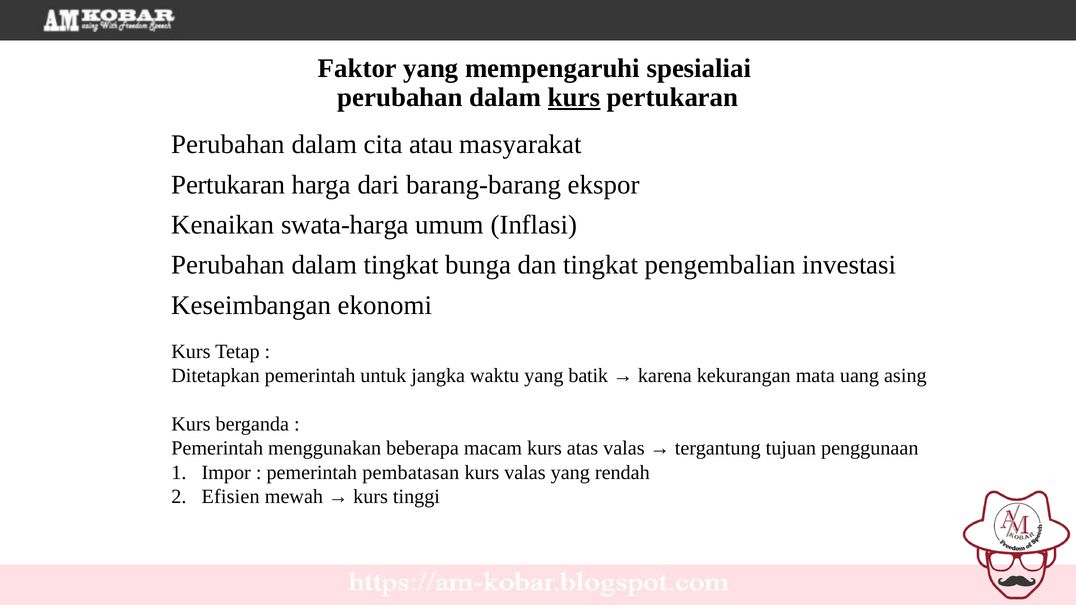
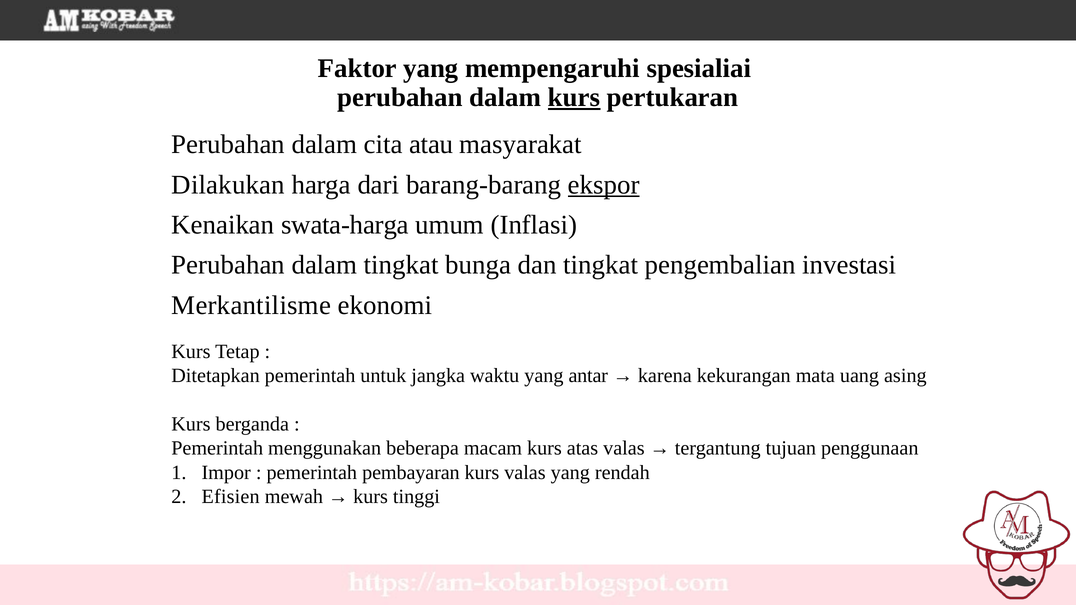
Pertukaran at (228, 185): Pertukaran -> Dilakukan
ekspor underline: none -> present
Keseimbangan: Keseimbangan -> Merkantilisme
batik: batik -> antar
pembatasan: pembatasan -> pembayaran
